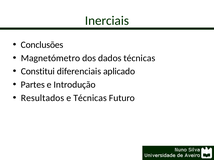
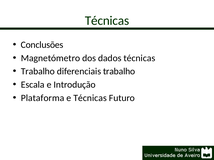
Inerciais at (107, 21): Inerciais -> Técnicas
Constitui at (38, 72): Constitui -> Trabalho
diferenciais aplicado: aplicado -> trabalho
Partes: Partes -> Escala
Resultados: Resultados -> Plataforma
